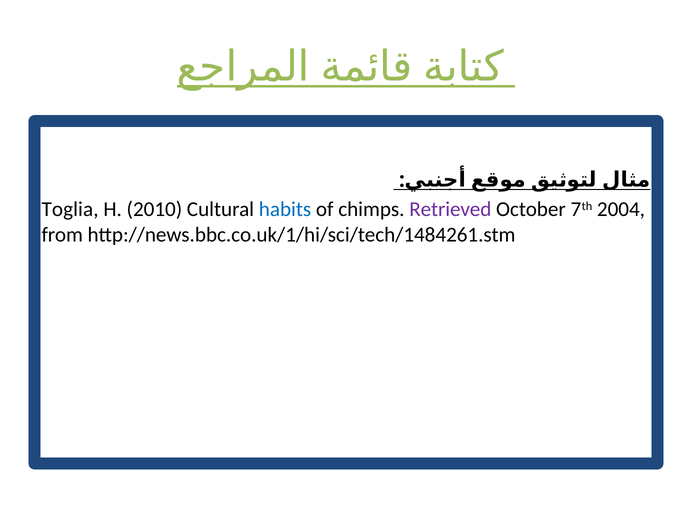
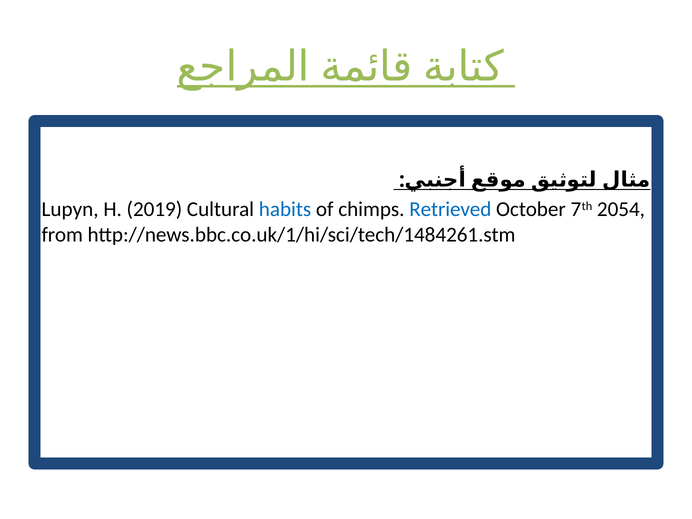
Toglia: Toglia -> Lupyn
2010: 2010 -> 2019
Retrieved colour: purple -> blue
2004: 2004 -> 2054
